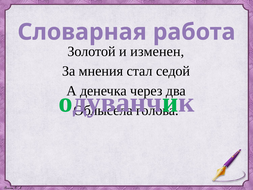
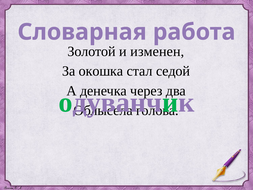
мнения: мнения -> окошка
